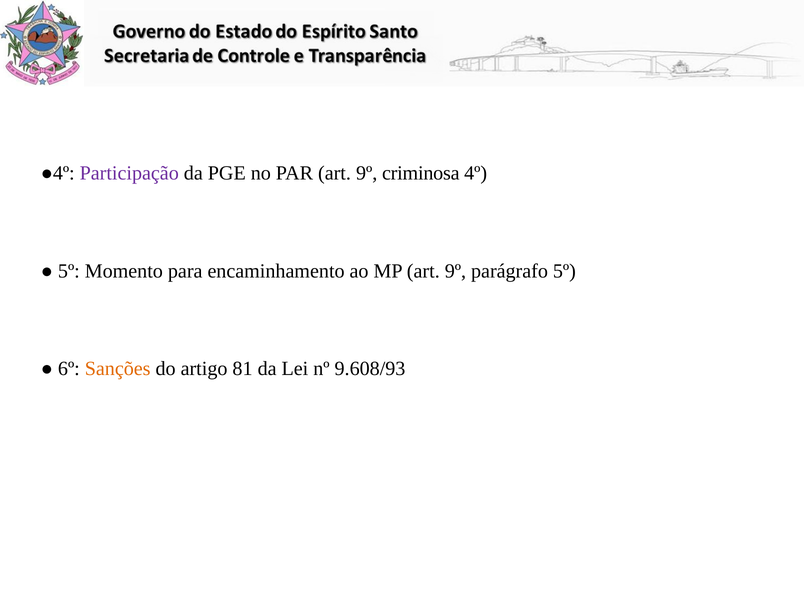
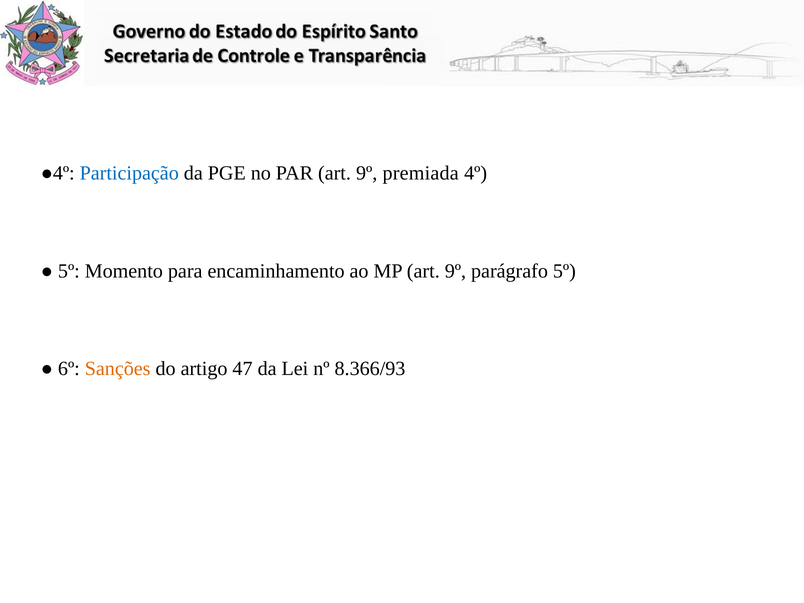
Participação colour: purple -> blue
criminosa: criminosa -> premiada
81: 81 -> 47
9.608/93: 9.608/93 -> 8.366/93
